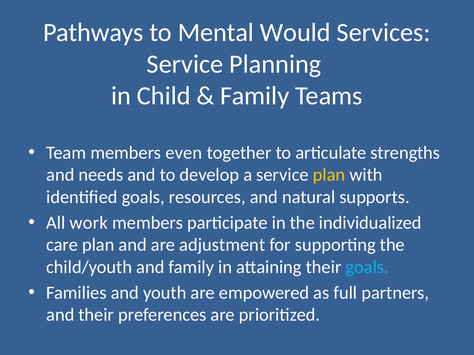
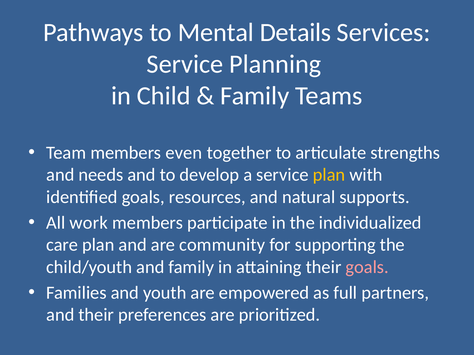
Would: Would -> Details
adjustment: adjustment -> community
goals at (367, 267) colour: light blue -> pink
